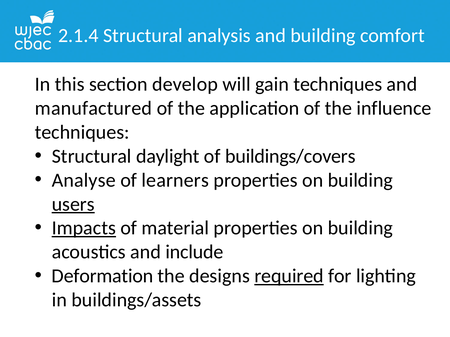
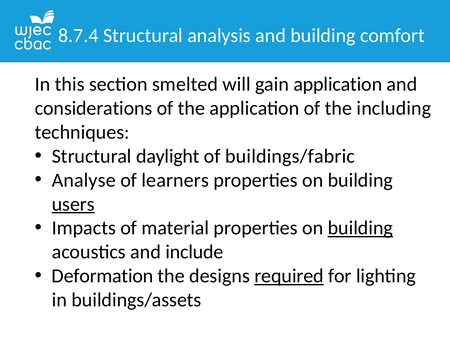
2.1.4: 2.1.4 -> 8.7.4
develop: develop -> smelted
gain techniques: techniques -> application
manufactured: manufactured -> considerations
influence: influence -> including
buildings/covers: buildings/covers -> buildings/fabric
Impacts underline: present -> none
building at (360, 228) underline: none -> present
